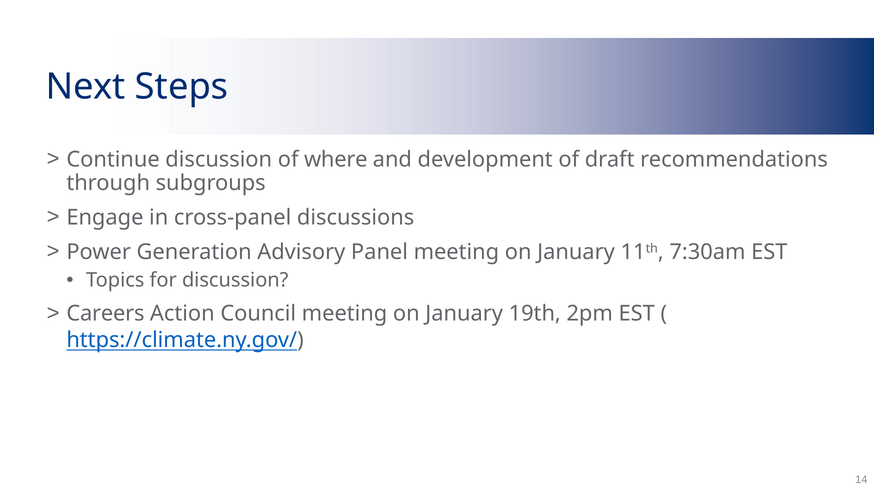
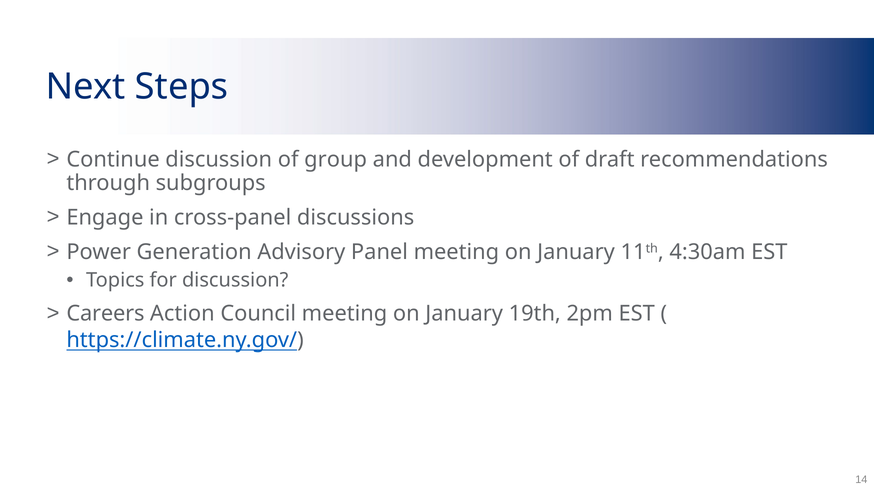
where: where -> group
7:30am: 7:30am -> 4:30am
